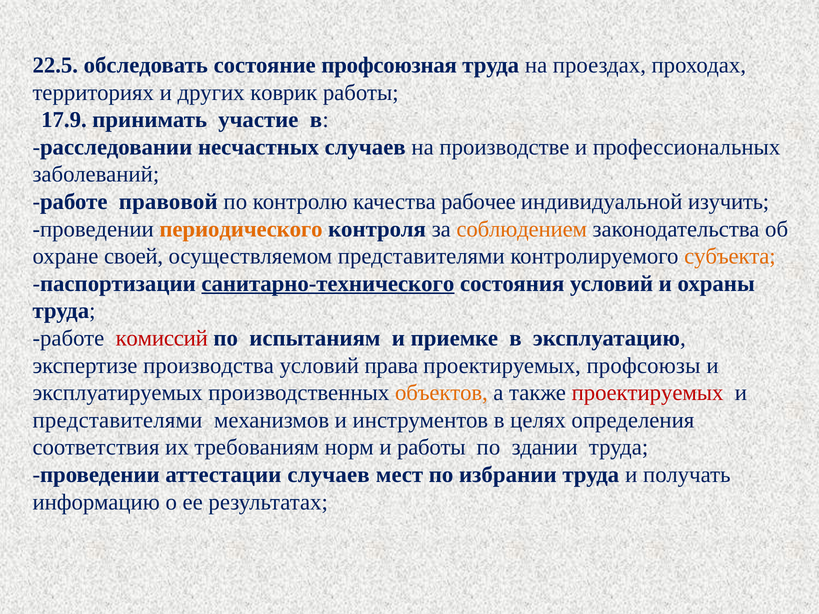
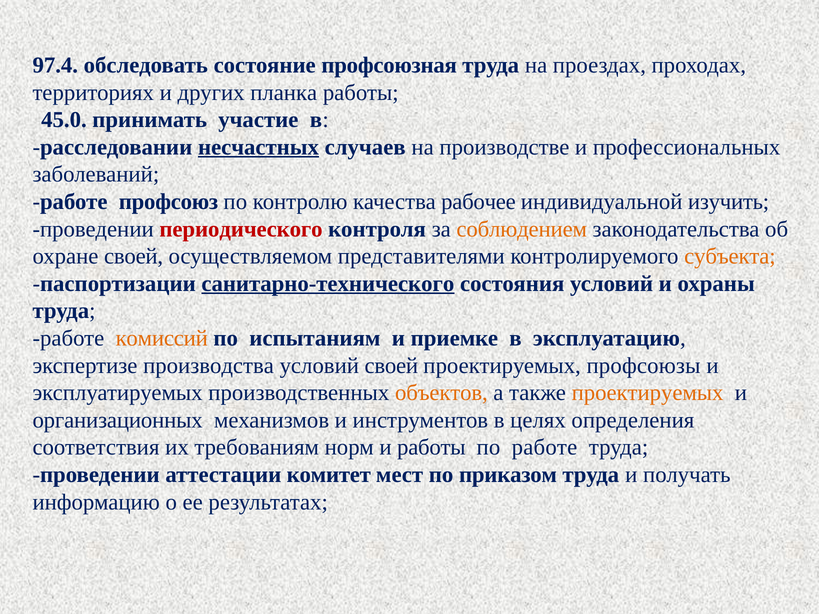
22.5: 22.5 -> 97.4
коврик: коврик -> планка
17.9: 17.9 -> 45.0
несчастных underline: none -> present
правовой: правовой -> профсоюз
периодического colour: orange -> red
комиссий colour: red -> orange
условий права: права -> своей
проектируемых at (648, 393) colour: red -> orange
представителями at (117, 420): представителями -> организационных
по здании: здании -> работе
аттестации случаев: случаев -> комитет
избрании: избрании -> приказом
